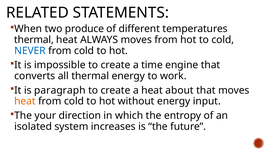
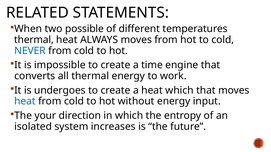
produce: produce -> possible
paragraph: paragraph -> undergoes
heat about: about -> which
heat at (25, 102) colour: orange -> blue
